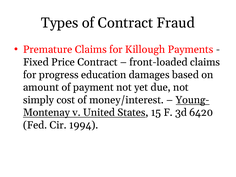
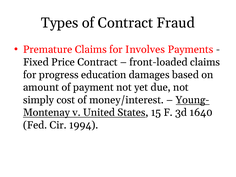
Killough: Killough -> Involves
6420: 6420 -> 1640
